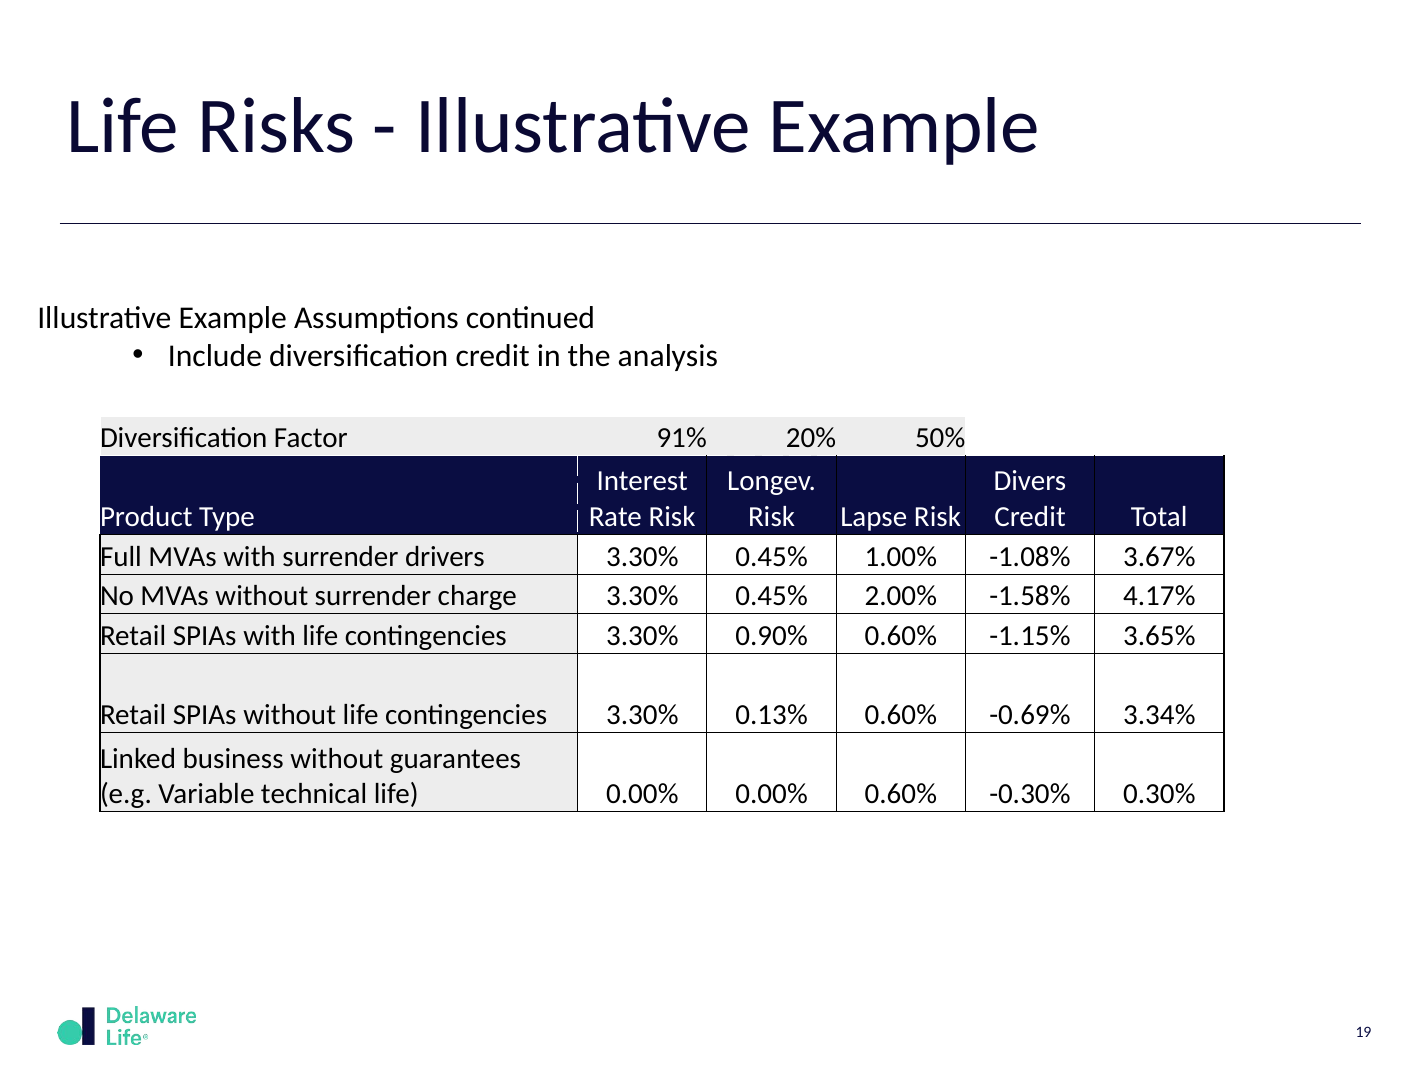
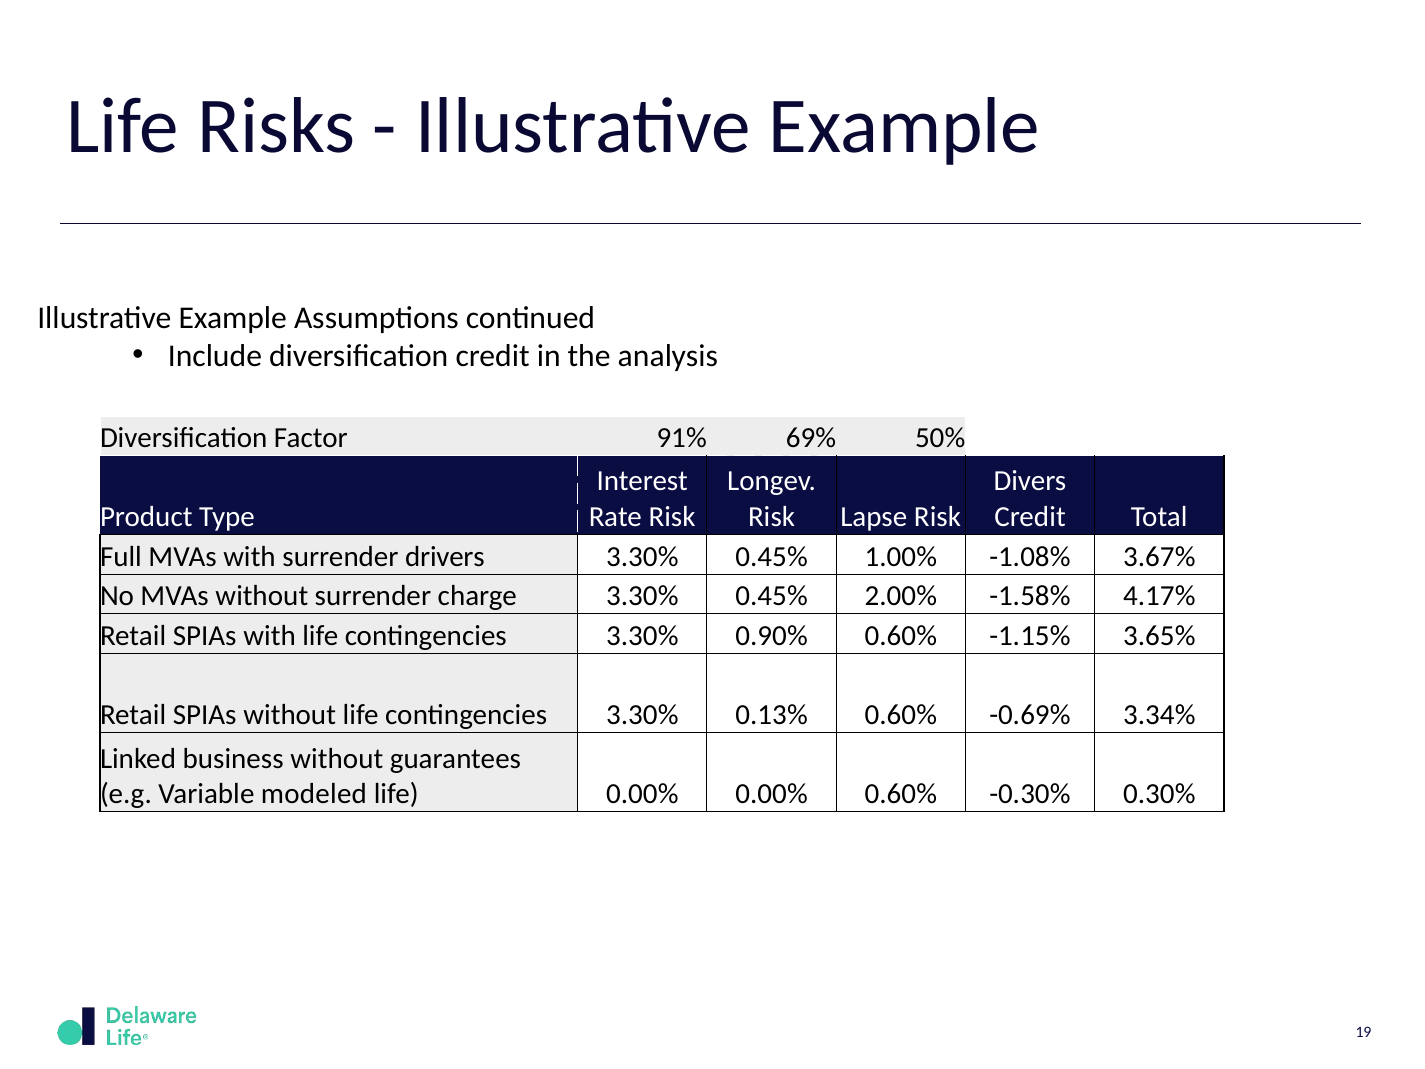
20%: 20% -> 69%
technical: technical -> modeled
